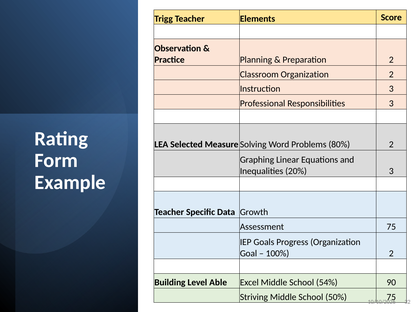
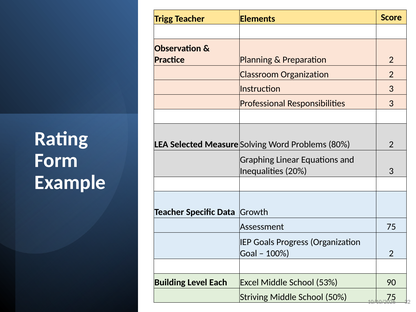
Able: Able -> Each
54%: 54% -> 53%
